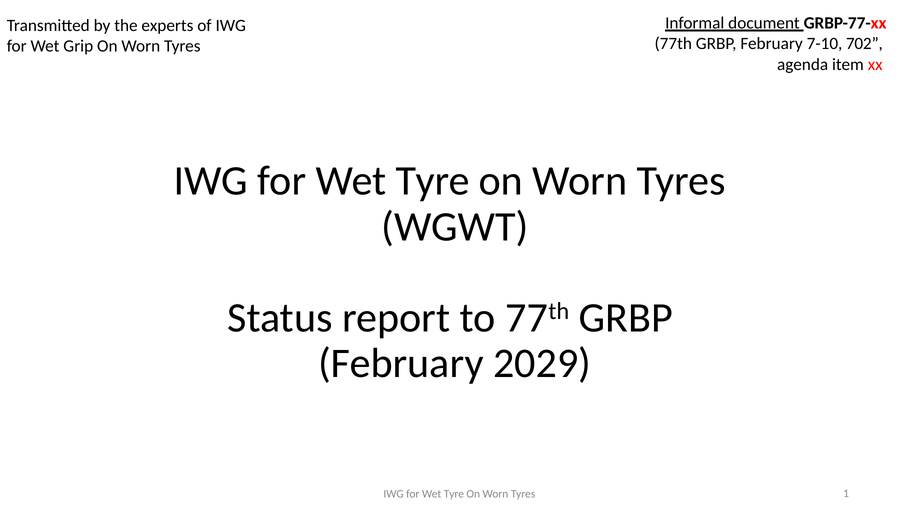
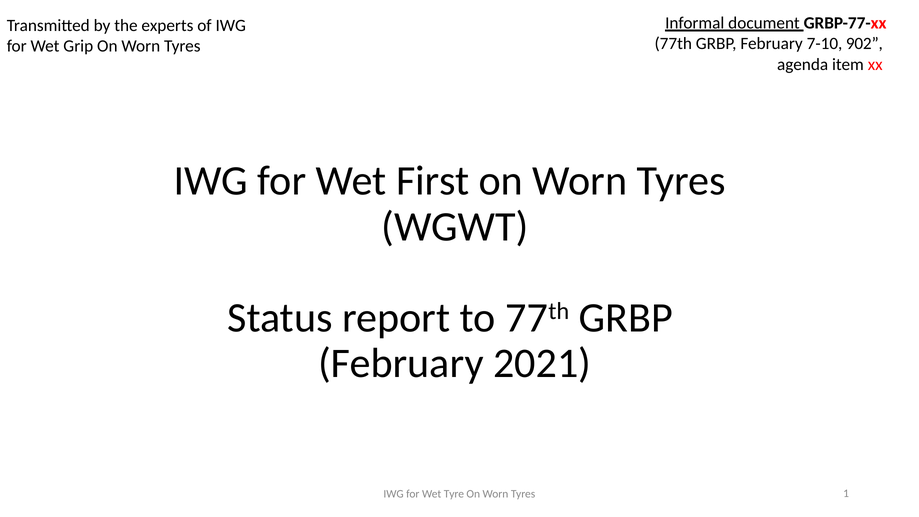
702: 702 -> 902
Tyre at (433, 181): Tyre -> First
2029: 2029 -> 2021
